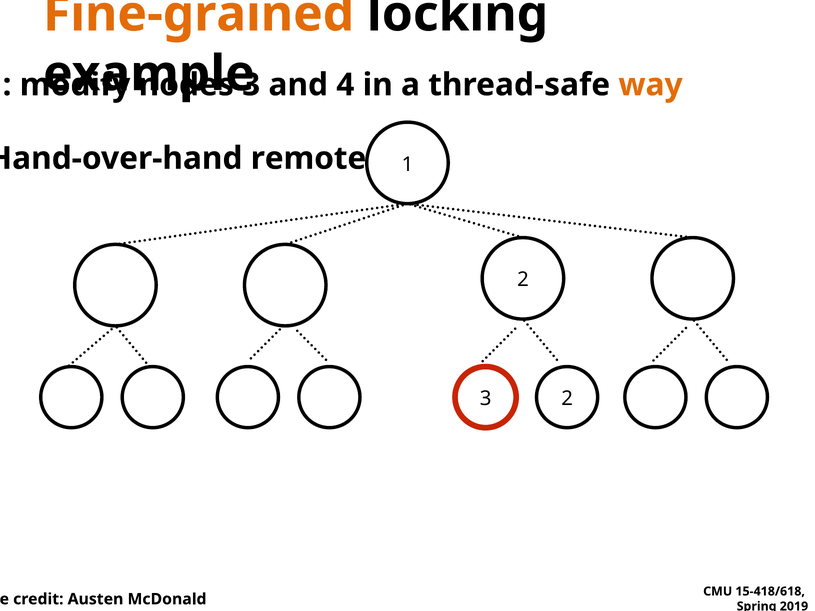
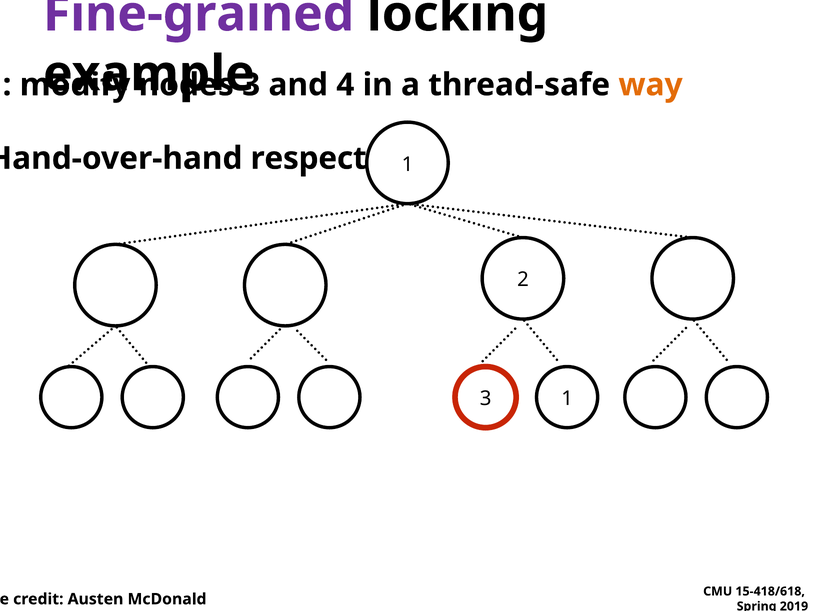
Fine-grained colour: orange -> purple
remote: remote -> respect
3 2: 2 -> 1
